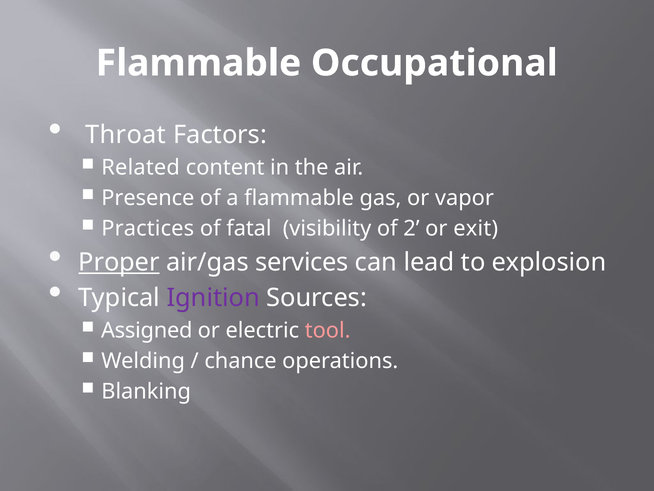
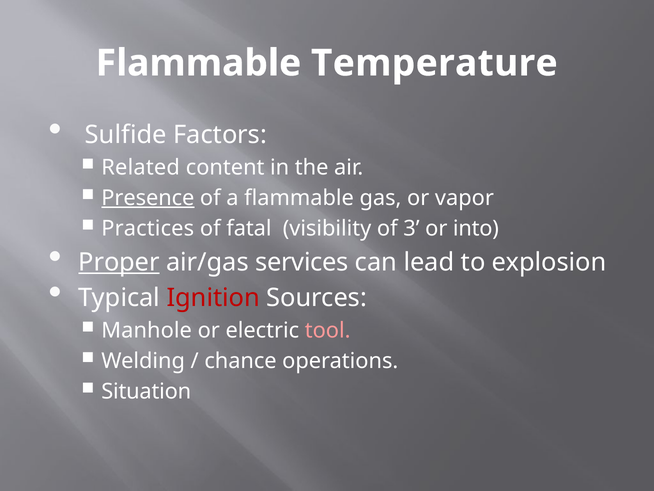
Occupational: Occupational -> Temperature
Throat: Throat -> Sulfide
Presence underline: none -> present
2: 2 -> 3
exit: exit -> into
Ignition colour: purple -> red
Assigned: Assigned -> Manhole
Blanking: Blanking -> Situation
